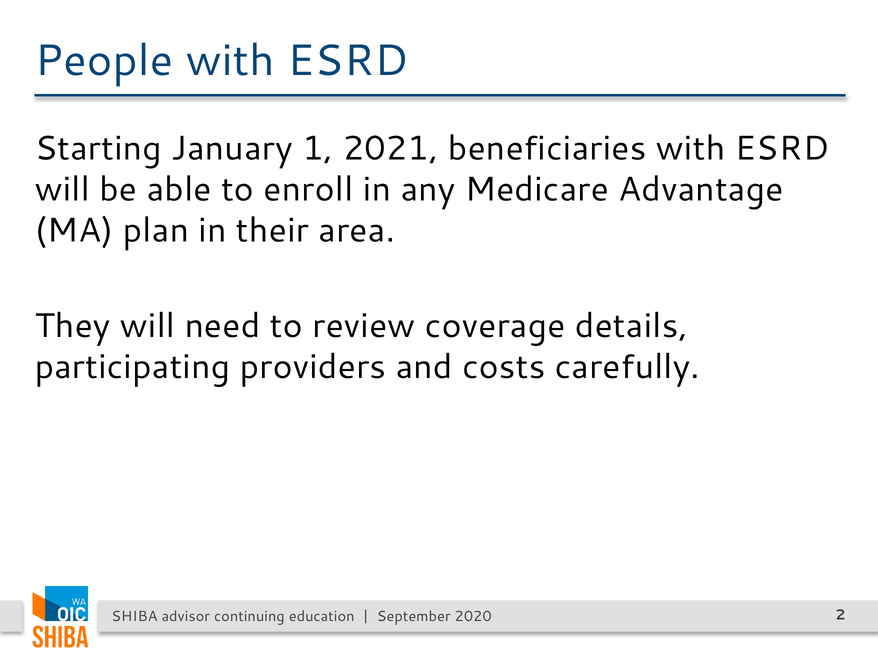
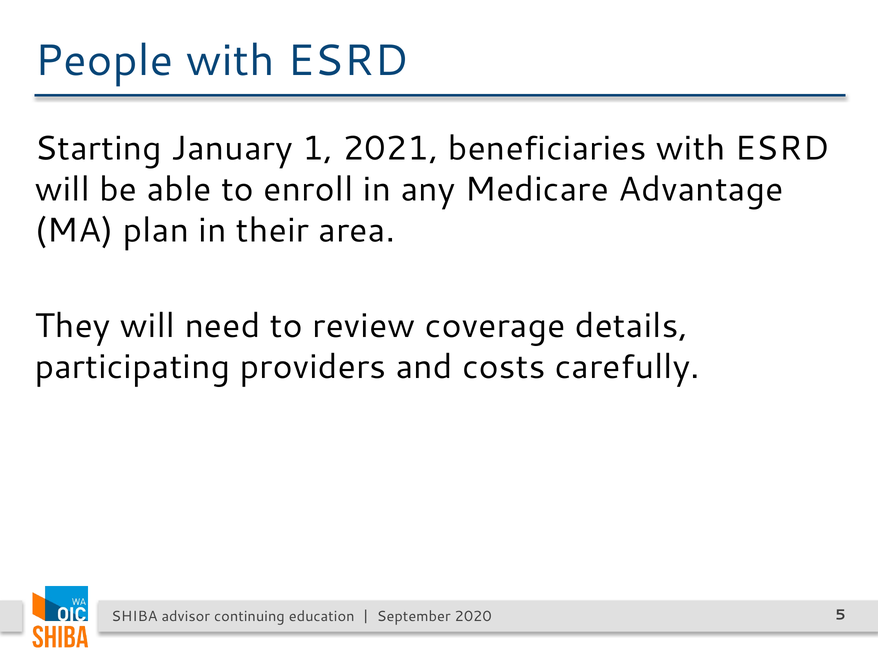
2: 2 -> 5
